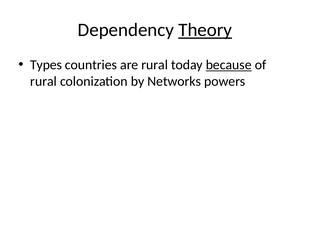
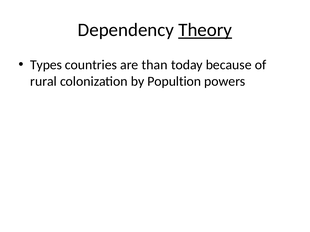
are rural: rural -> than
because underline: present -> none
Networks: Networks -> Popultion
